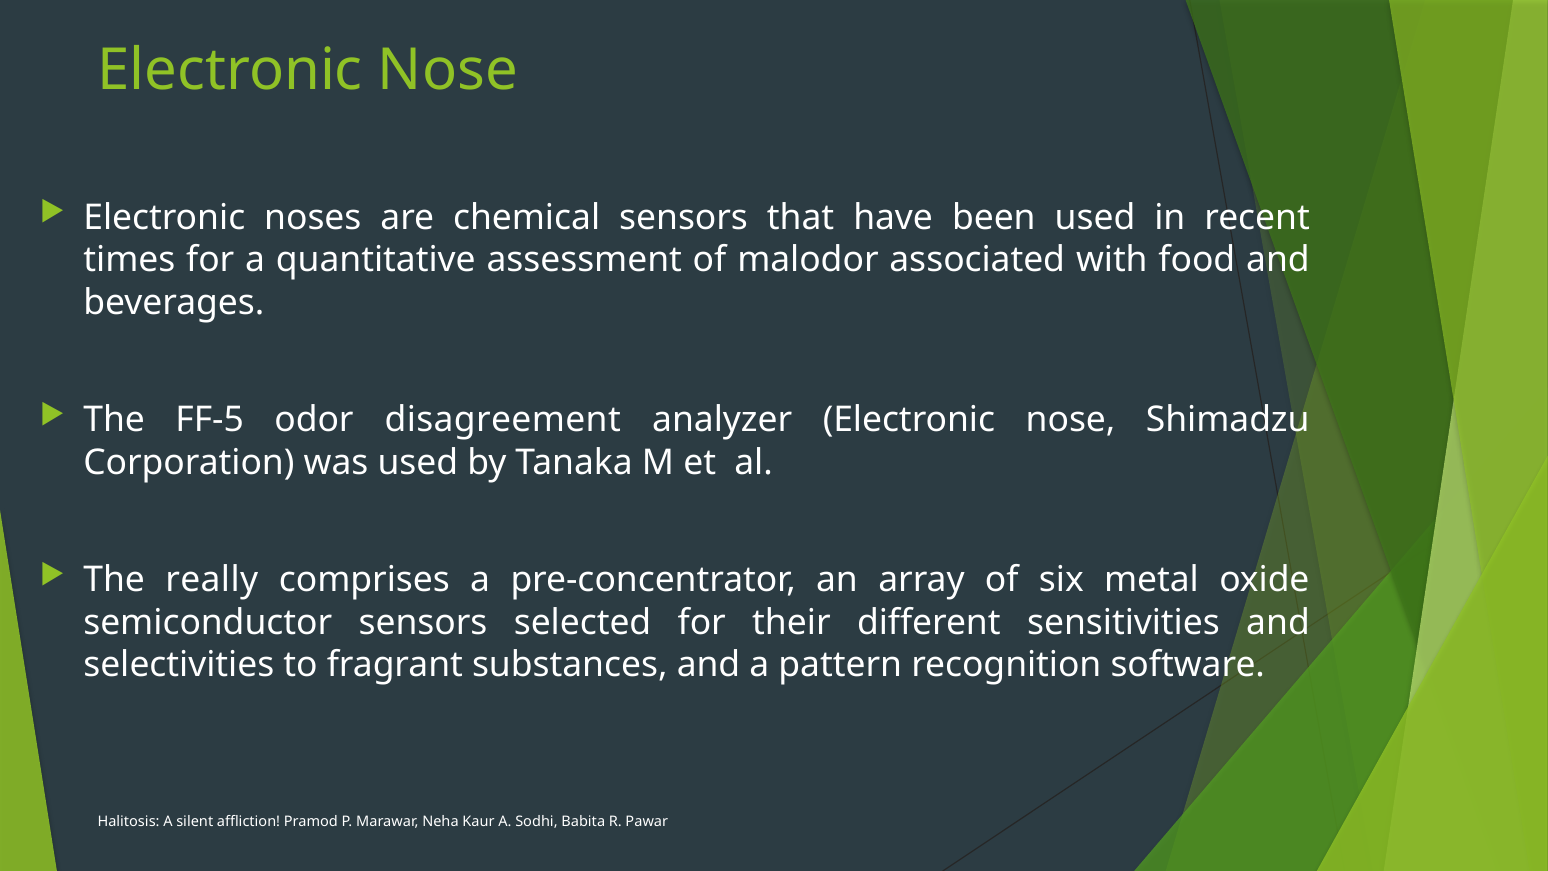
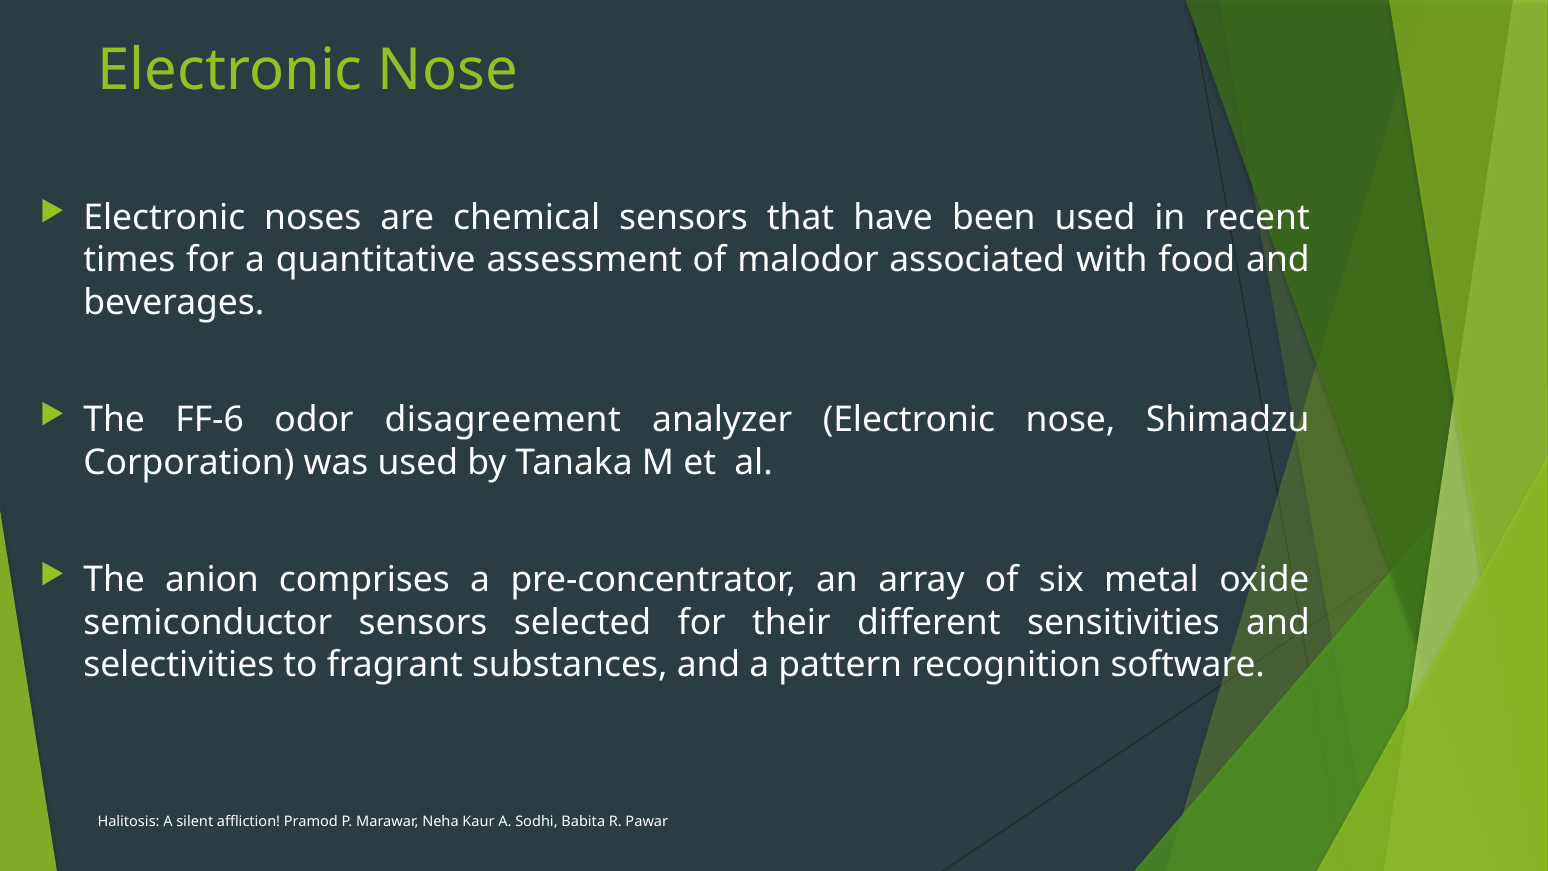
FF-5: FF-5 -> FF-6
really: really -> anion
